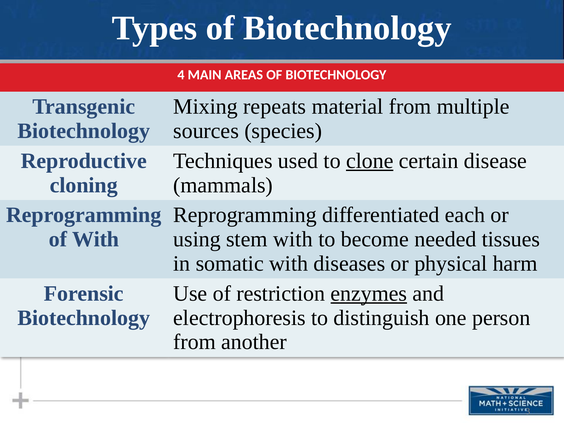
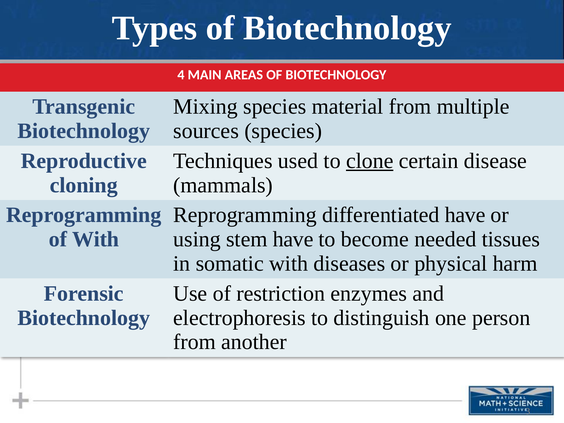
Mixing repeats: repeats -> species
differentiated each: each -> have
stem with: with -> have
enzymes underline: present -> none
